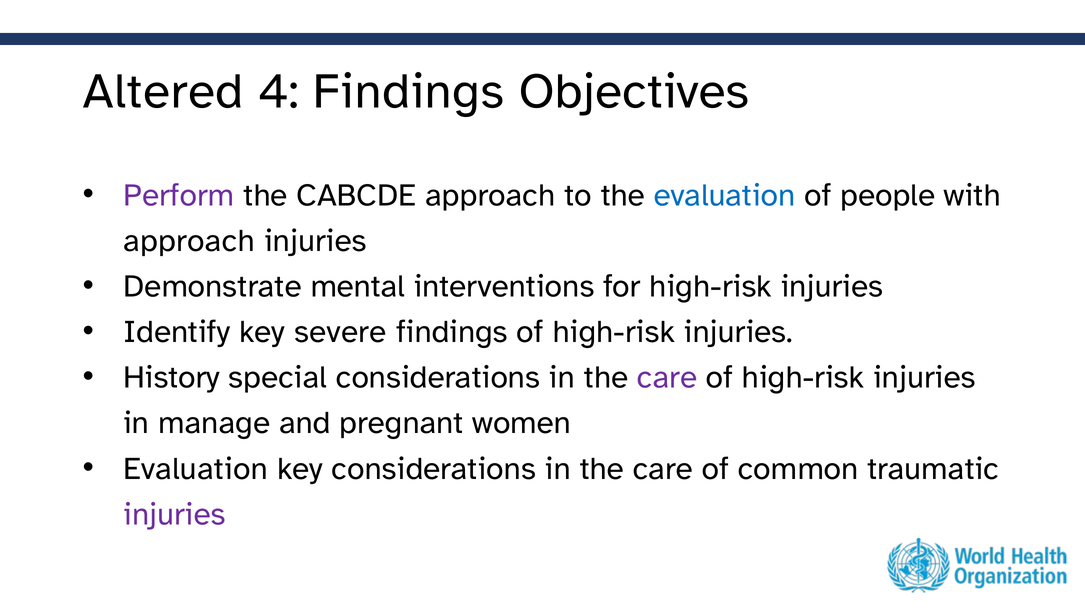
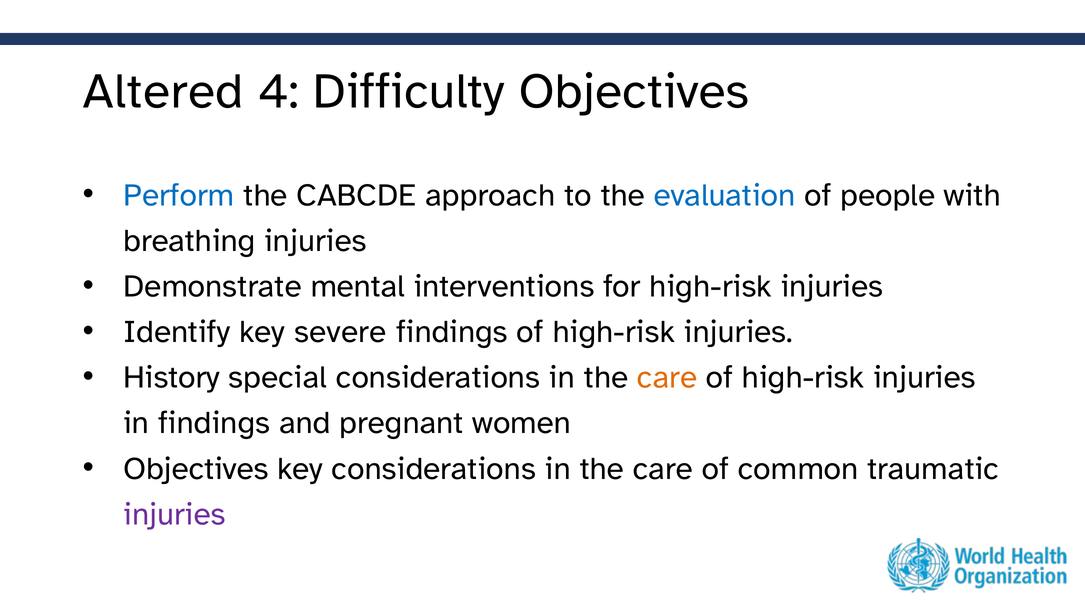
4 Findings: Findings -> Difficulty
Perform colour: purple -> blue
approach at (189, 241): approach -> breathing
care at (667, 378) colour: purple -> orange
in manage: manage -> findings
Evaluation at (196, 469): Evaluation -> Objectives
